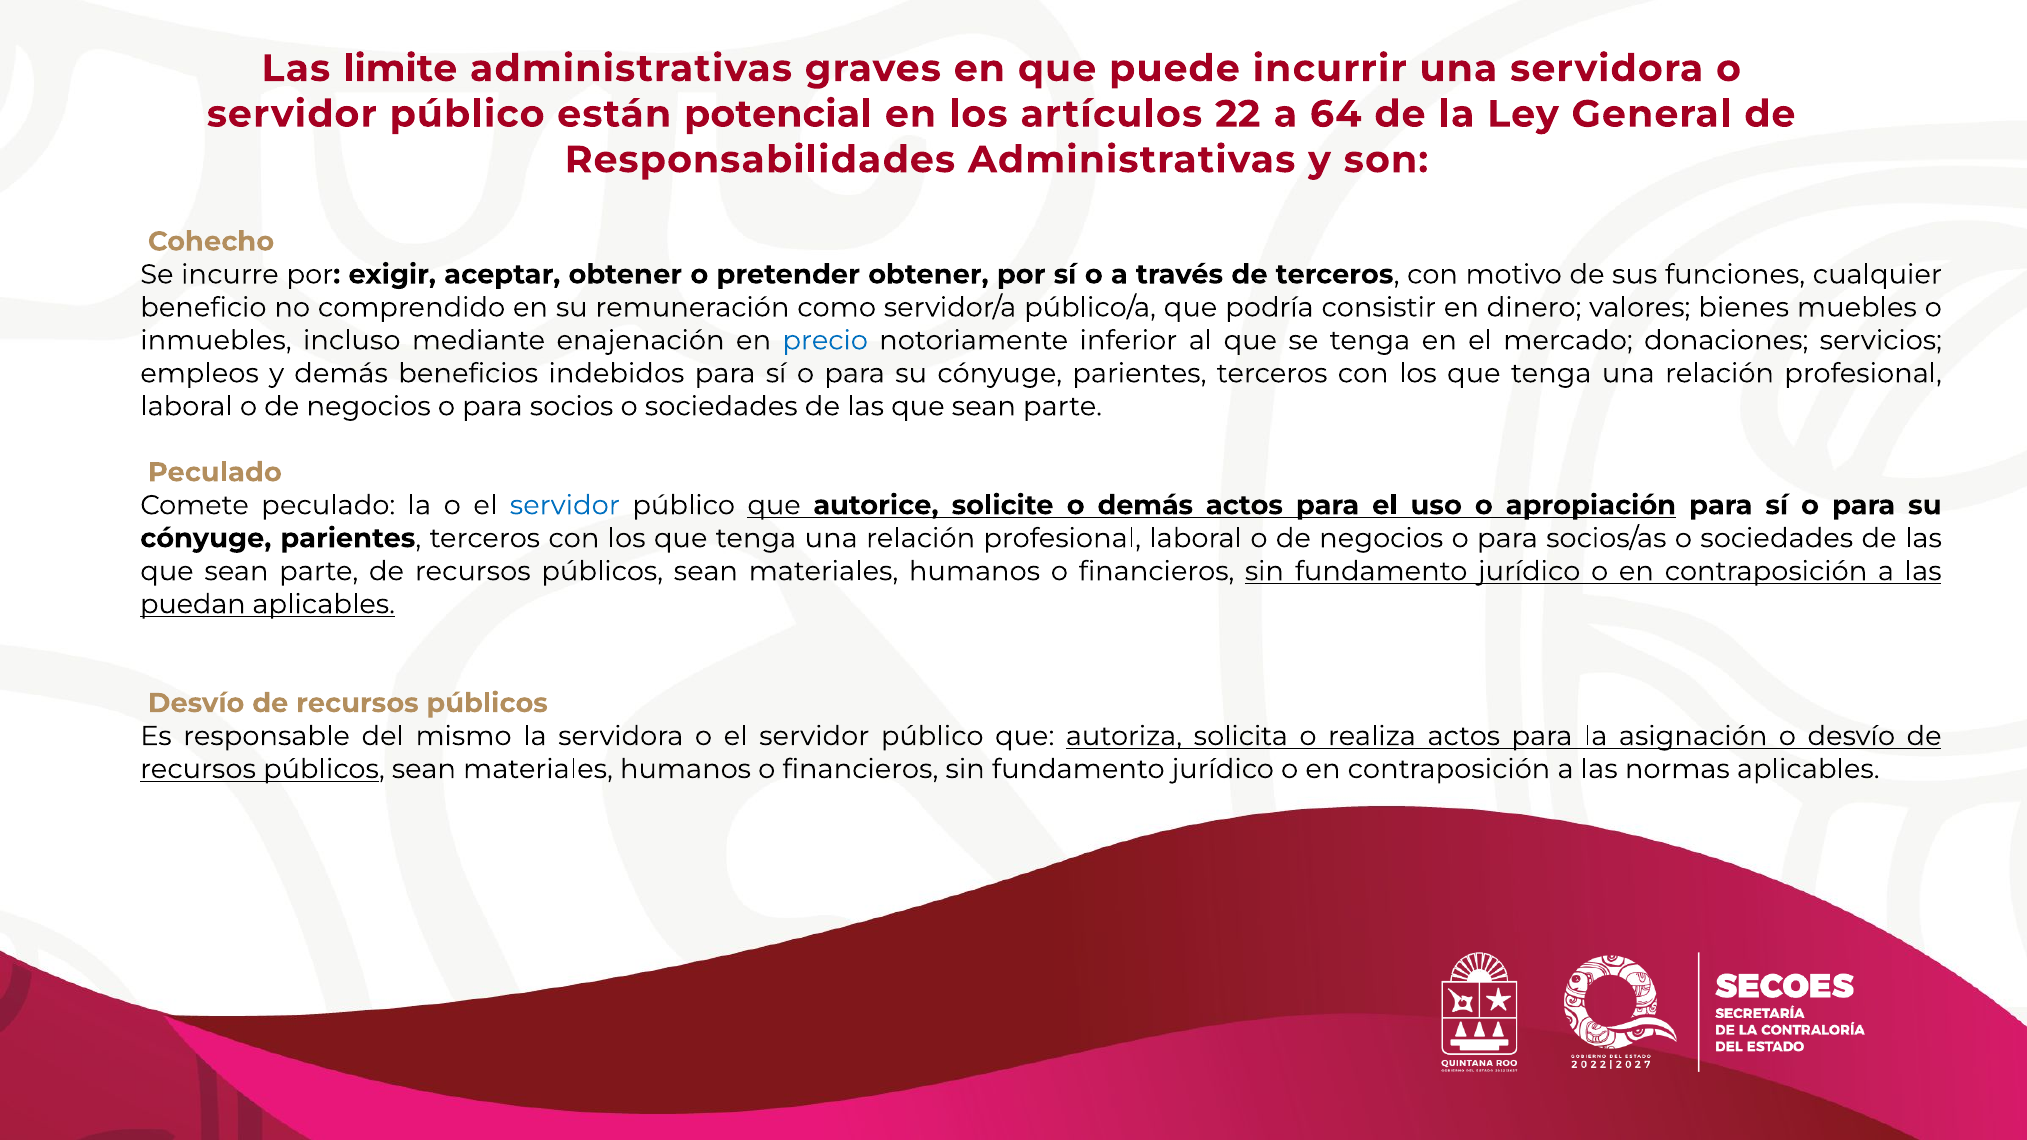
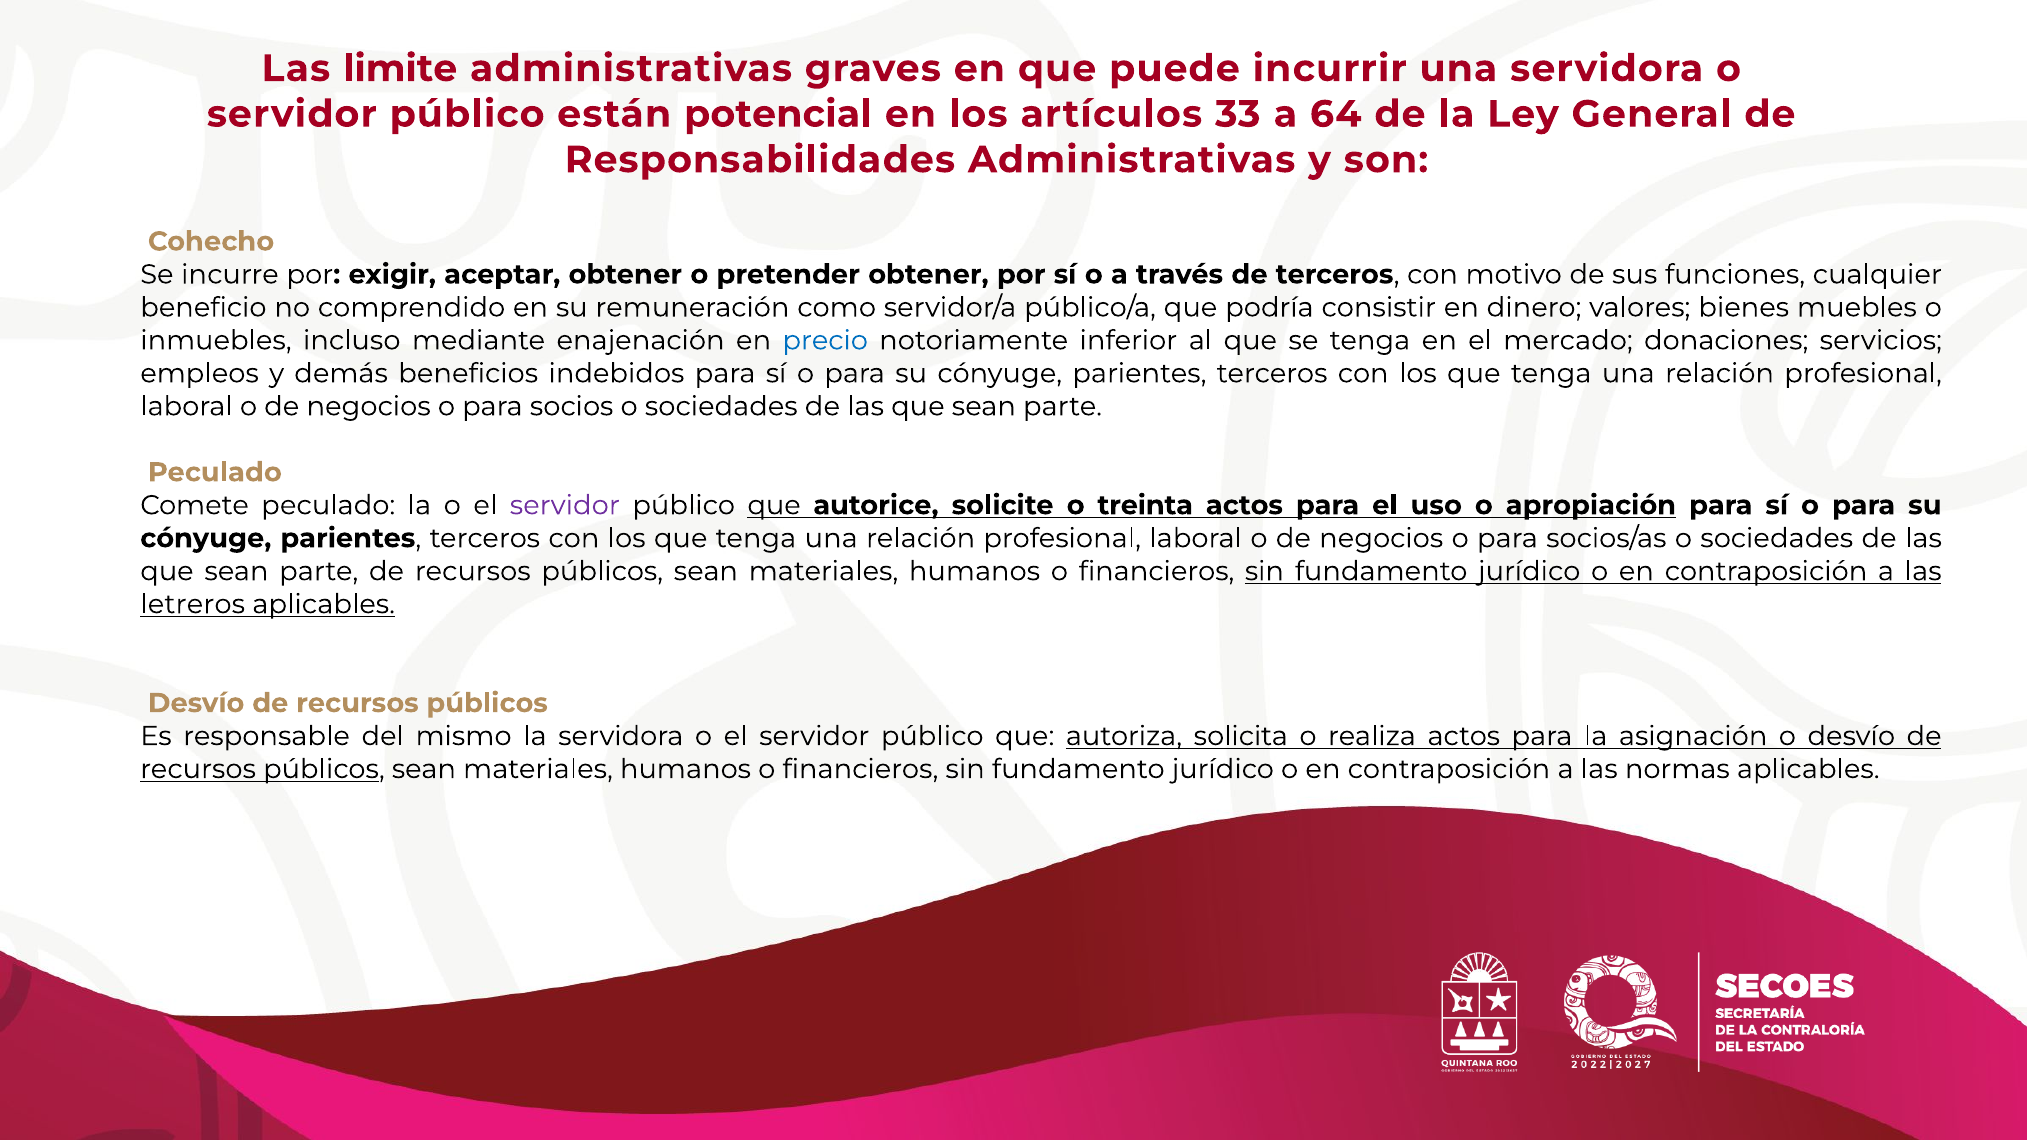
22: 22 -> 33
servidor at (565, 505) colour: blue -> purple
o demás: demás -> treinta
puedan: puedan -> letreros
